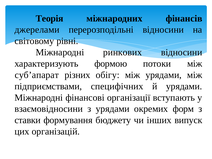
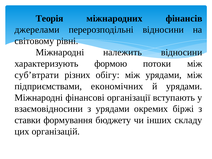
ринкових: ринкових -> належить
суб’апарат: суб’апарат -> суб’втрати
специфічних: специфічних -> економічних
форм: форм -> біржі
випуск: випуск -> складу
